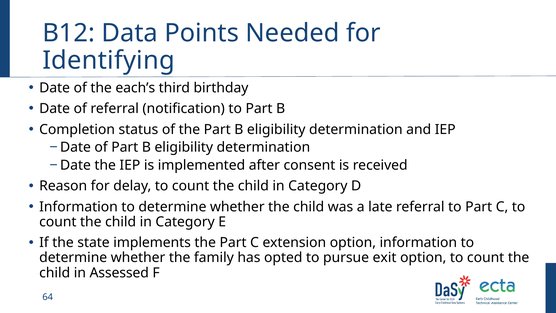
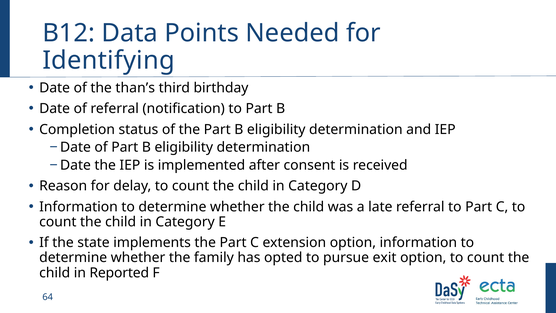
each’s: each’s -> than’s
Assessed: Assessed -> Reported
